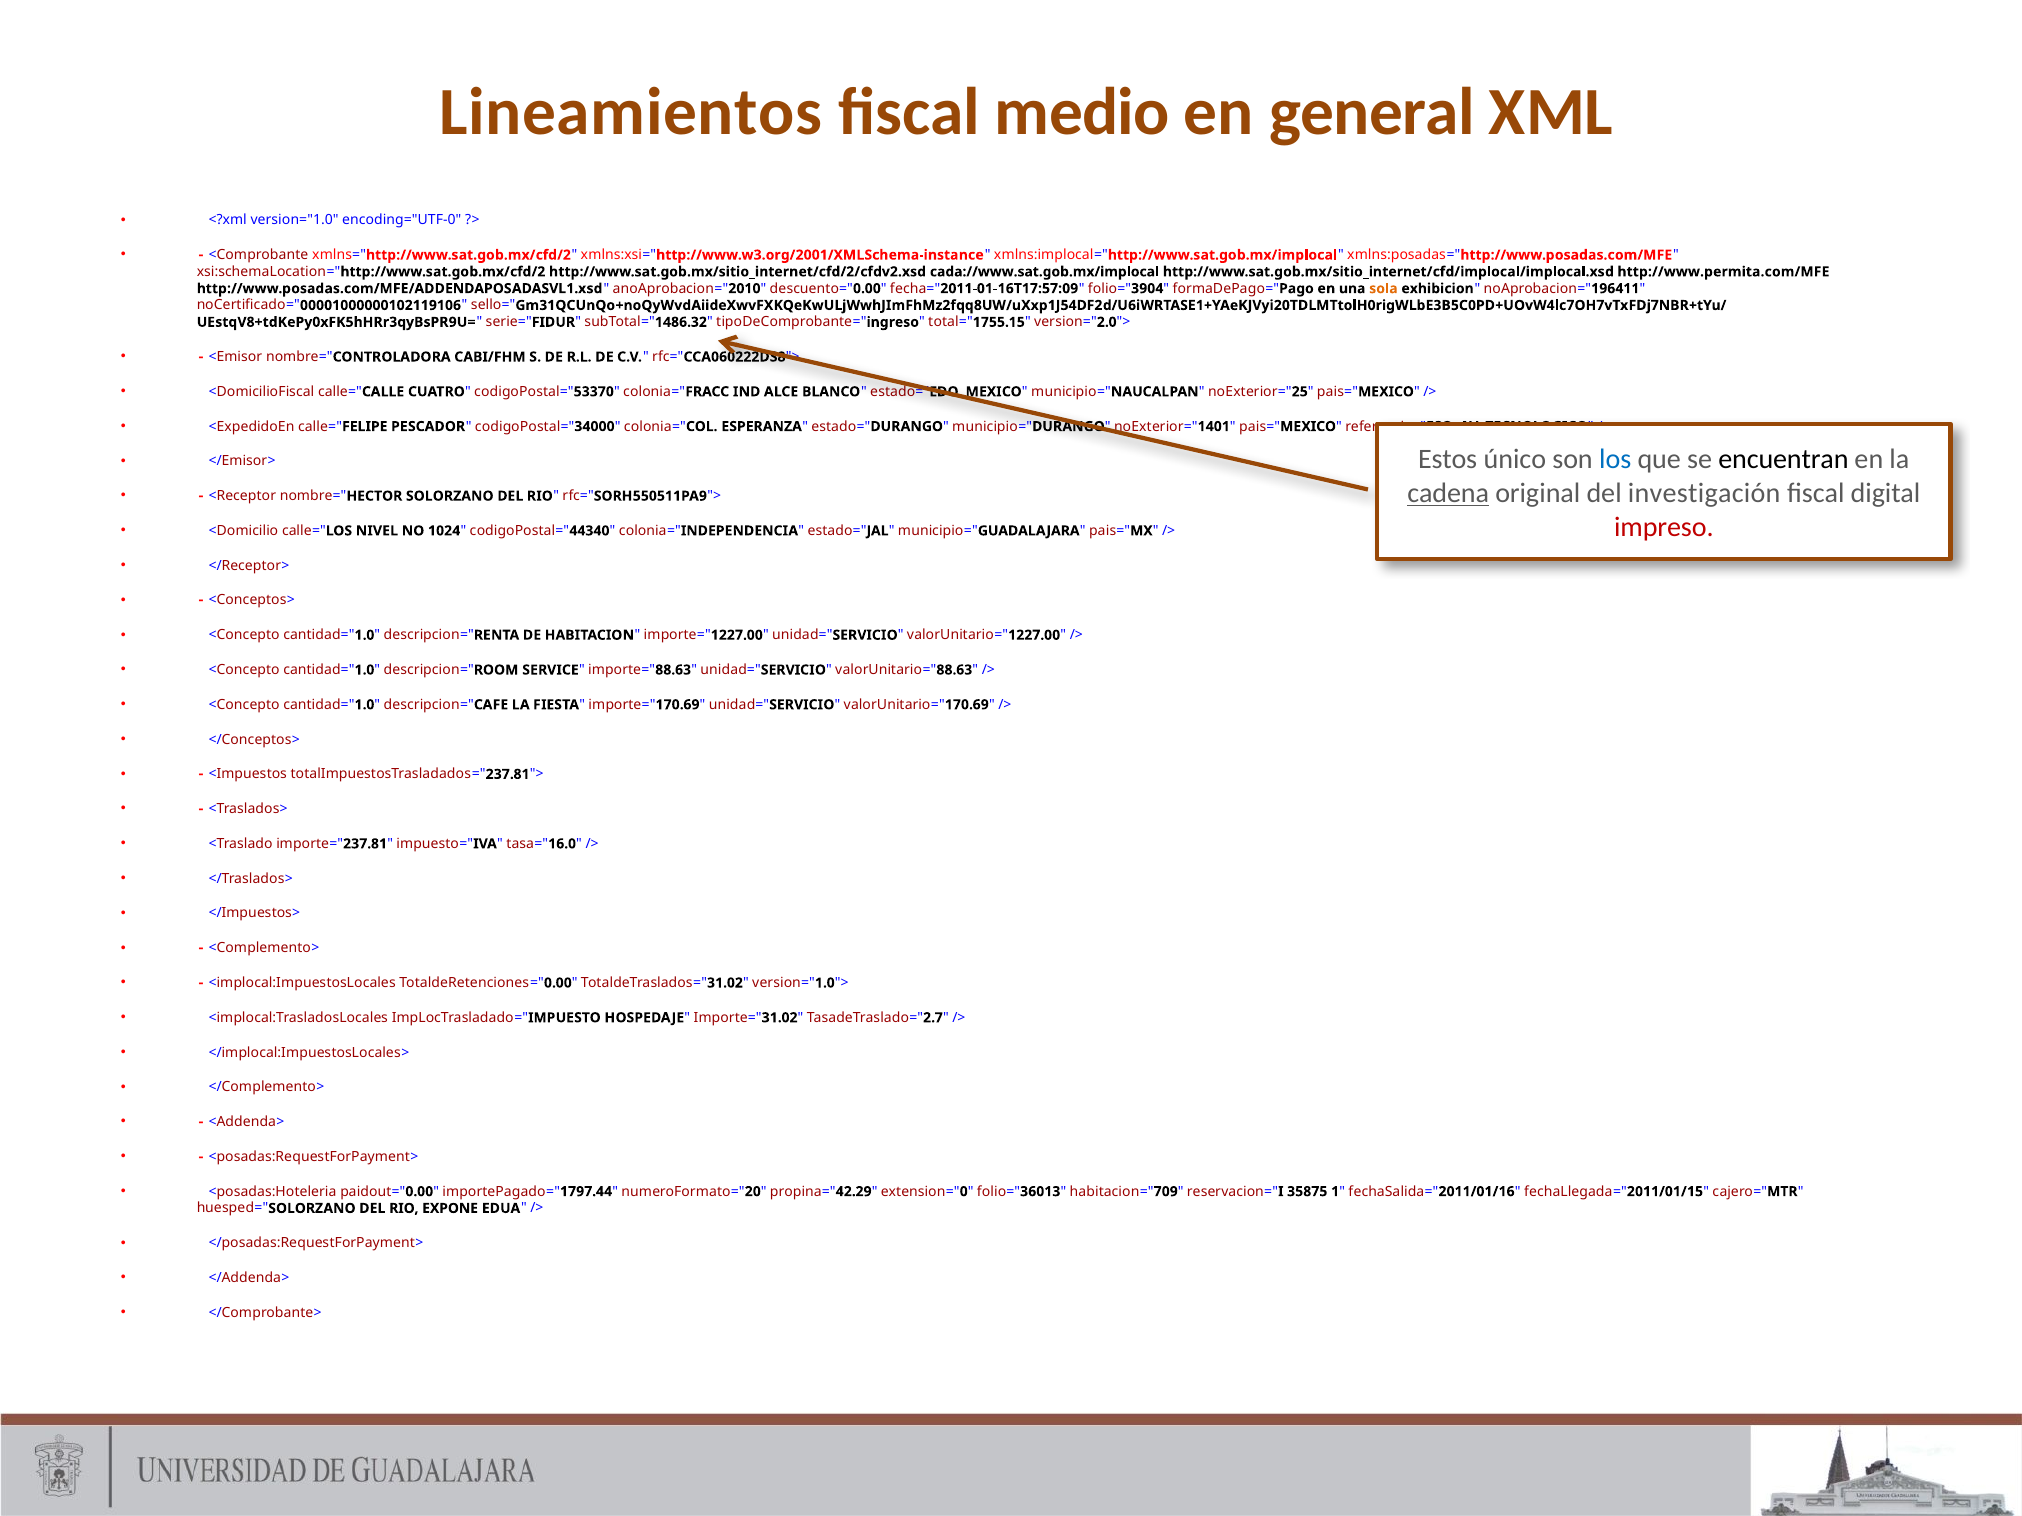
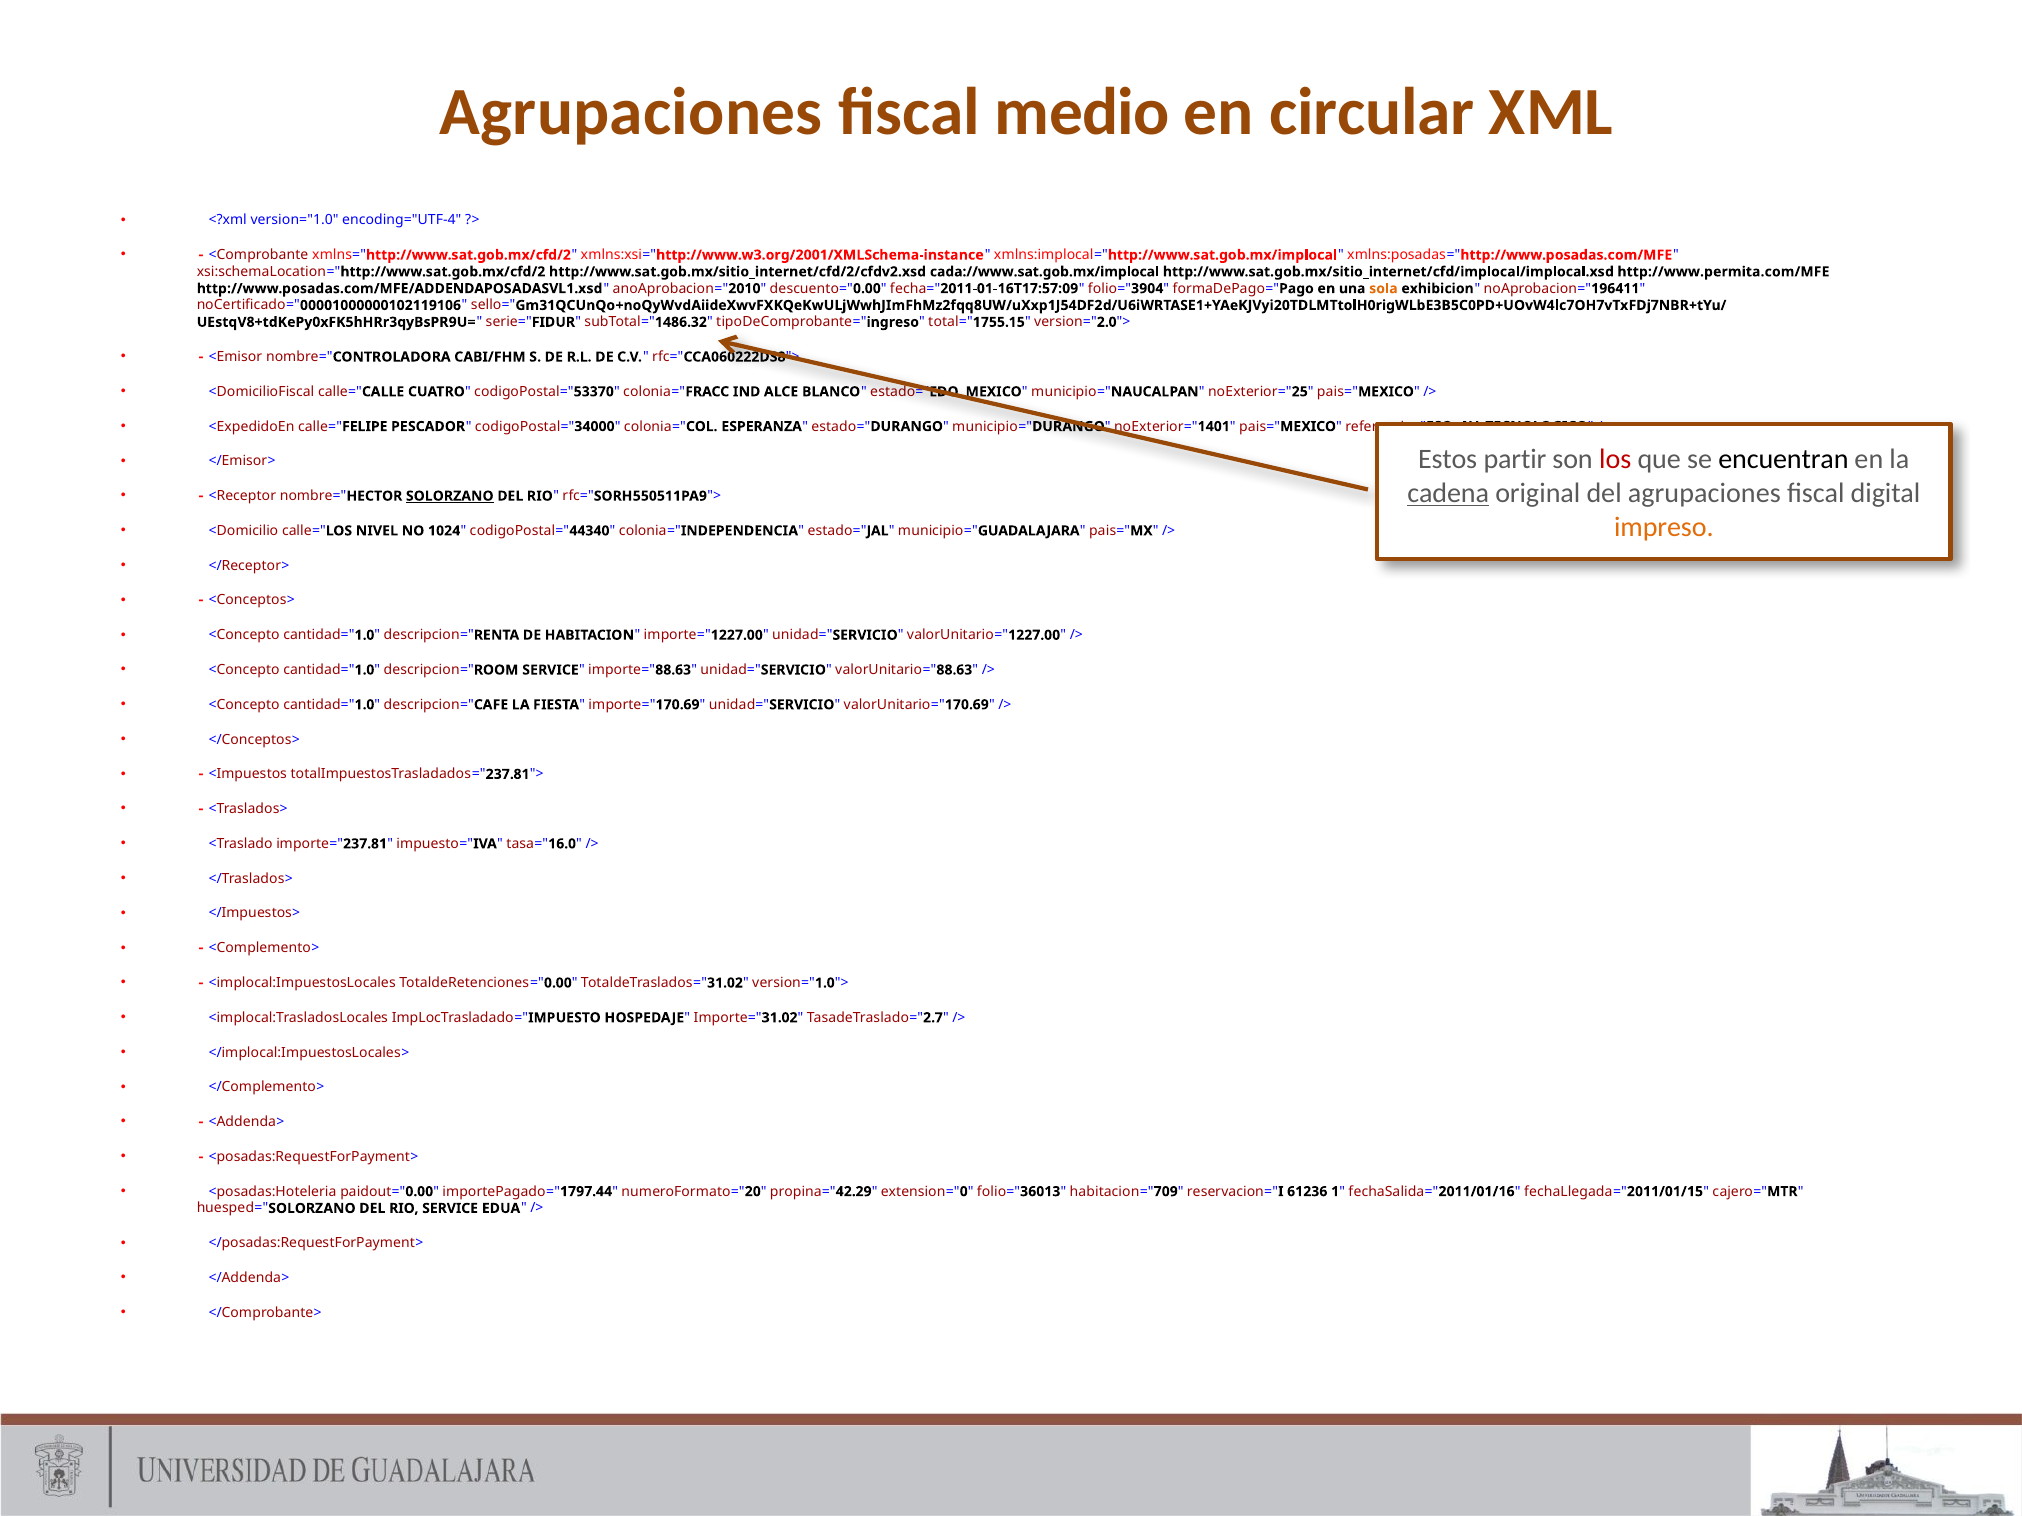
Lineamientos at (631, 113): Lineamientos -> Agrupaciones
general: general -> circular
encoding="UTF-0: encoding="UTF-0 -> encoding="UTF-4
único: único -> partir
los colour: blue -> red
del investigación: investigación -> agrupaciones
SOLORZANO underline: none -> present
impreso colour: red -> orange
35875: 35875 -> 61236
RIO EXPONE: EXPONE -> SERVICE
